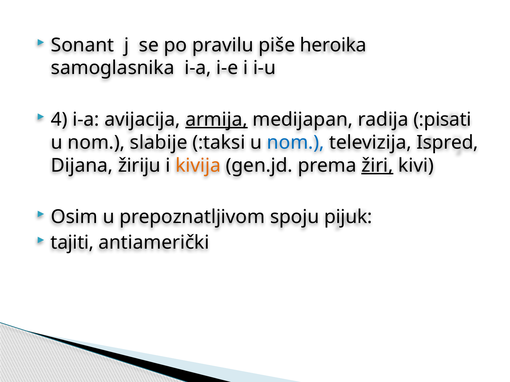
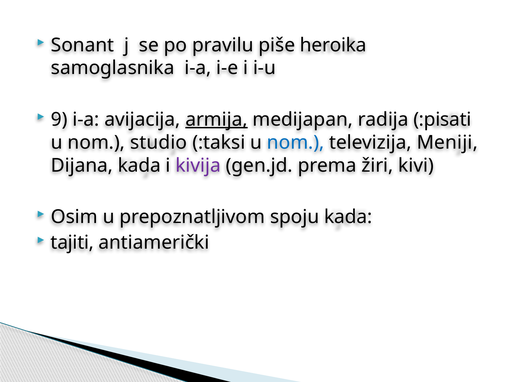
4: 4 -> 9
slabije: slabije -> studio
Ispred: Ispred -> Meniji
Dijana žiriju: žiriju -> kada
kivija colour: orange -> purple
žiri underline: present -> none
spoju pijuk: pijuk -> kada
